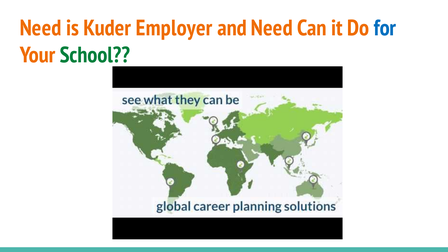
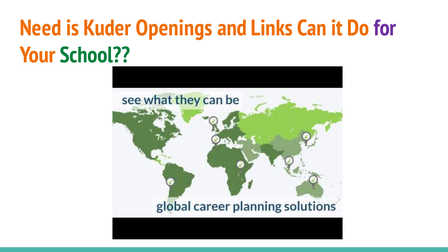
Employer: Employer -> Openings
and Need: Need -> Links
for colour: blue -> purple
